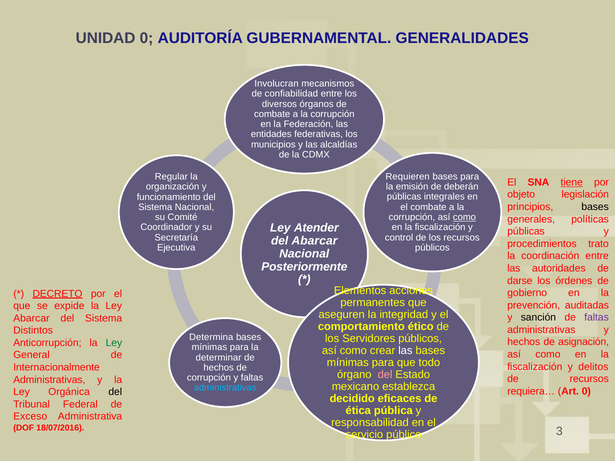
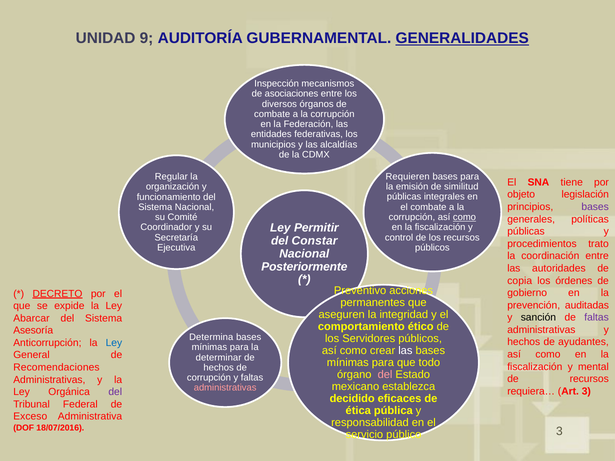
UNIDAD 0: 0 -> 9
GENERALIDADES underline: none -> present
Involucran: Involucran -> Inspección
confiabilidad: confiabilidad -> asociaciones
tiene underline: present -> none
deberán: deberán -> similitud
bases at (595, 207) colour: black -> purple
Atender: Atender -> Permitir
del Abarcar: Abarcar -> Constar
darse: darse -> copia
Elementos: Elementos -> Preventivo
Distintos: Distintos -> Asesoría
asignación: asignación -> ayudantes
Ley at (114, 343) colour: green -> blue
delitos: delitos -> mental
Internacionalmente: Internacionalmente -> Recomendaciones
administrativas at (225, 388) colour: light blue -> pink
Art 0: 0 -> 3
del at (115, 392) colour: black -> purple
